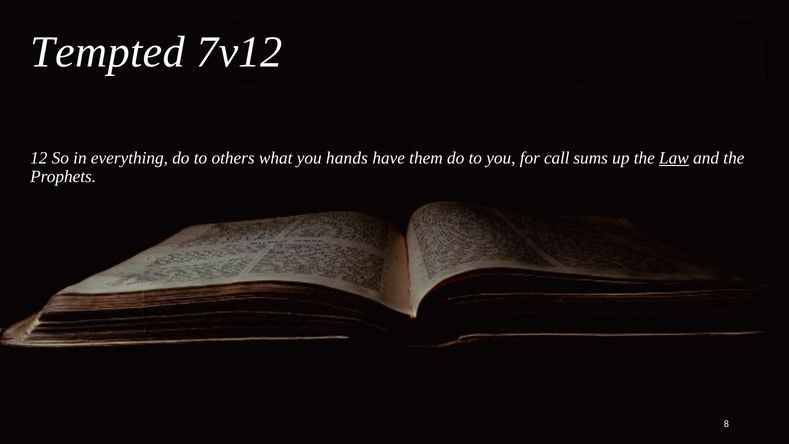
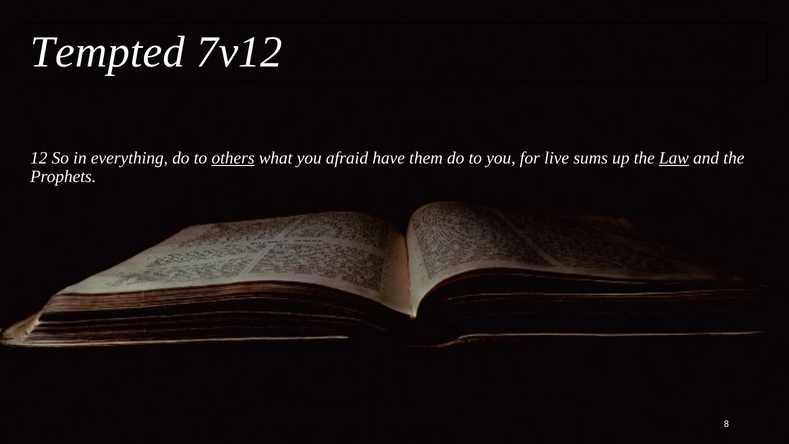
others underline: none -> present
hands: hands -> afraid
call: call -> live
